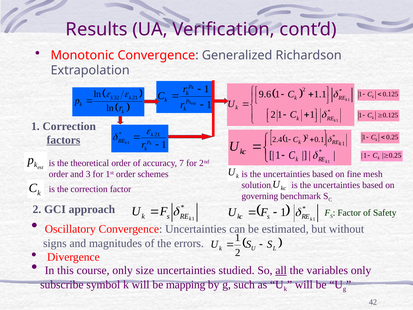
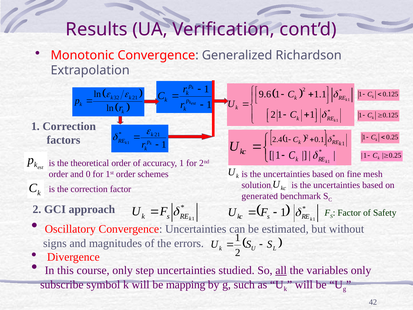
factors underline: present -> none
accuracy 7: 7 -> 1
and 3: 3 -> 0
governing: governing -> generated
size: size -> step
